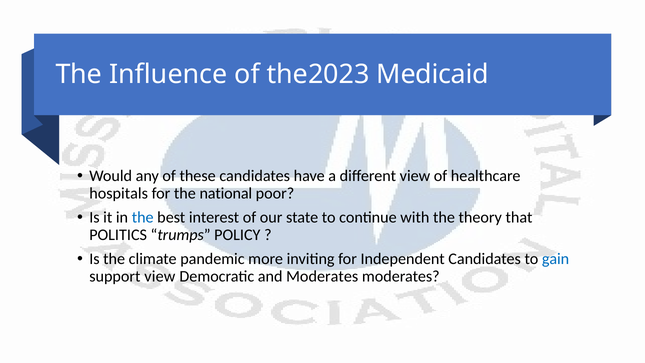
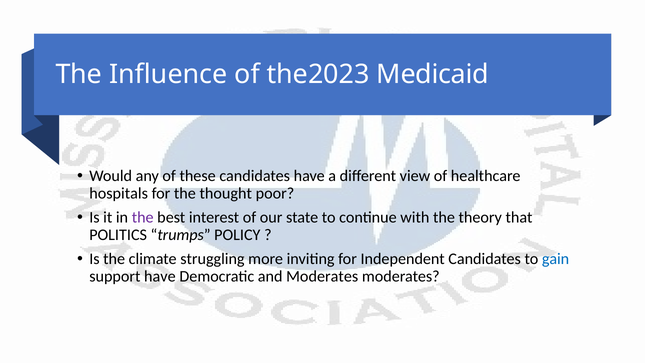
national: national -> thought
the at (143, 217) colour: blue -> purple
pandemic: pandemic -> struggling
support view: view -> have
